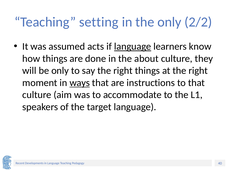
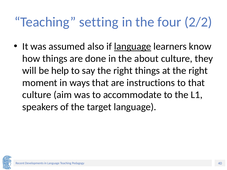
the only: only -> four
acts: acts -> also
be only: only -> help
ways underline: present -> none
